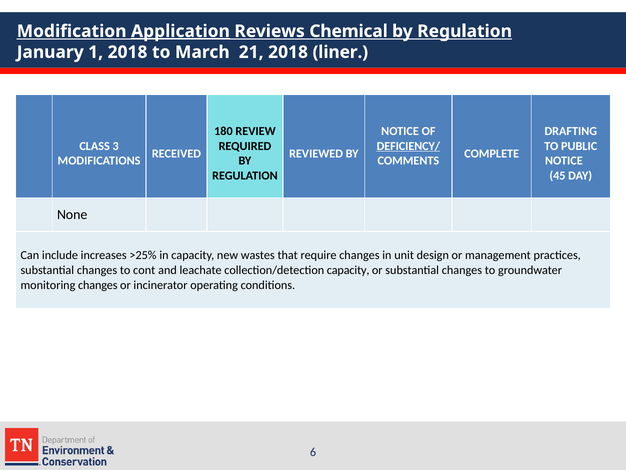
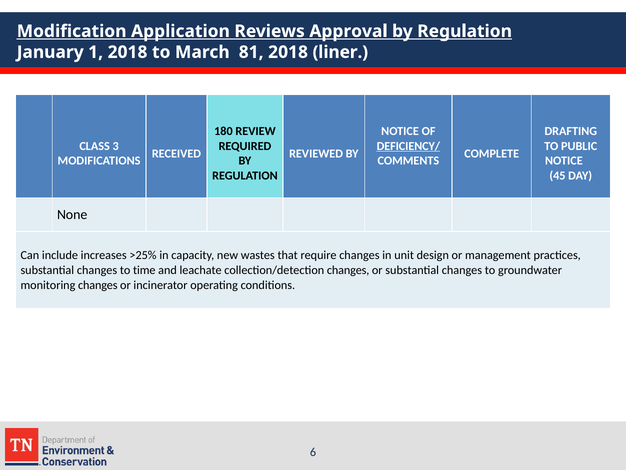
Application underline: present -> none
Chemical: Chemical -> Approval
21: 21 -> 81
cont: cont -> time
collection/detection capacity: capacity -> changes
